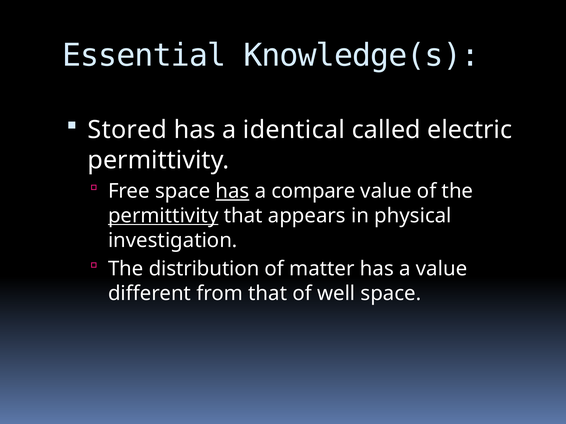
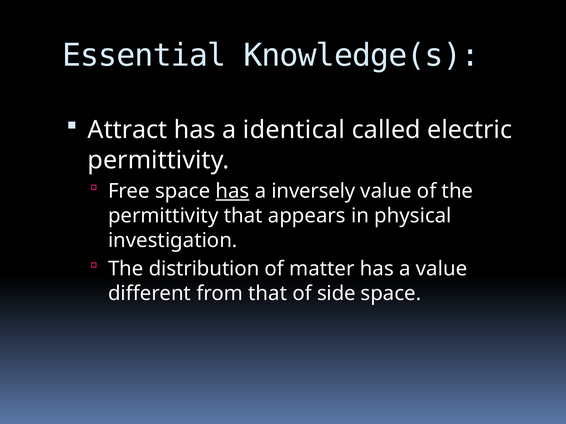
Stored: Stored -> Attract
compare: compare -> inversely
permittivity at (163, 216) underline: present -> none
well: well -> side
